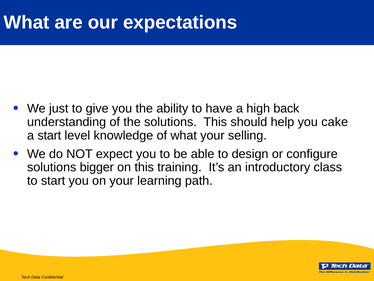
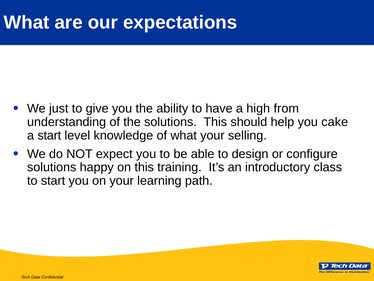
back: back -> from
bigger: bigger -> happy
